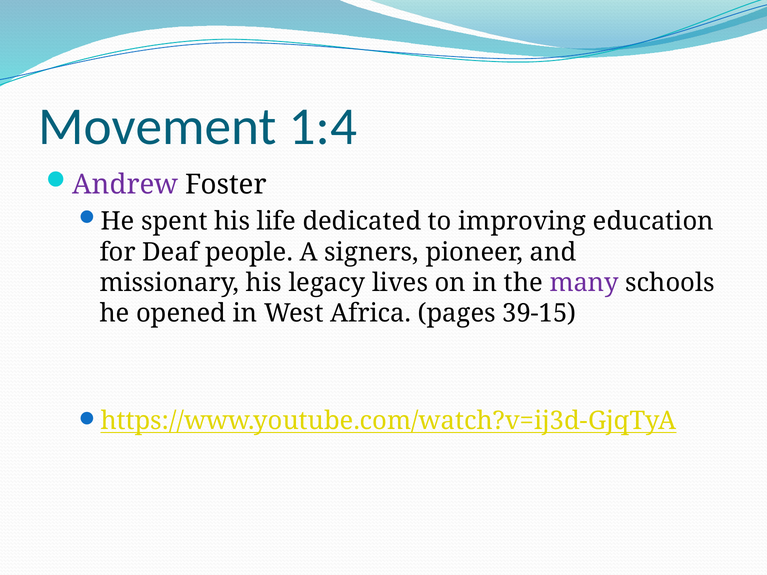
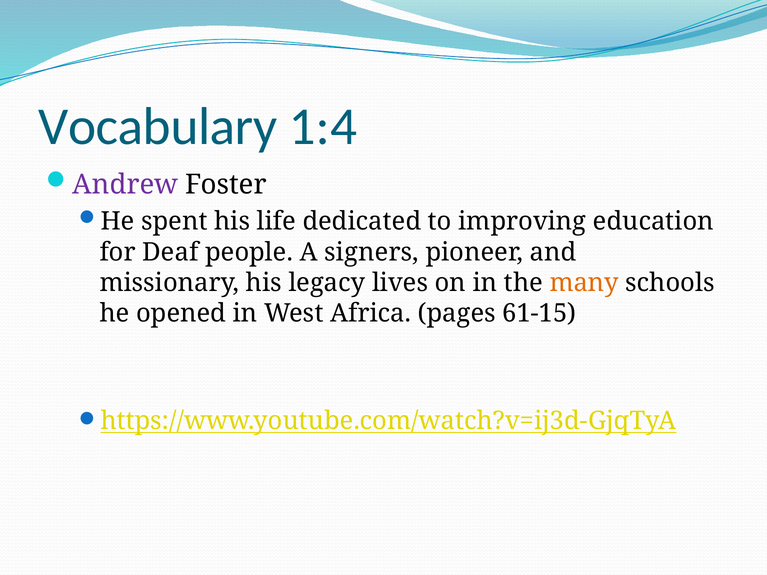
Movement: Movement -> Vocabulary
many colour: purple -> orange
39-15: 39-15 -> 61-15
